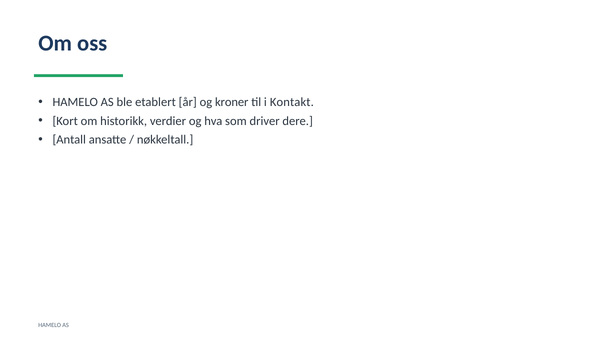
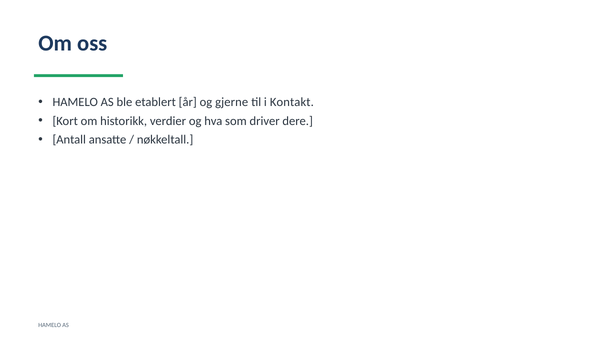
kroner: kroner -> gjerne
